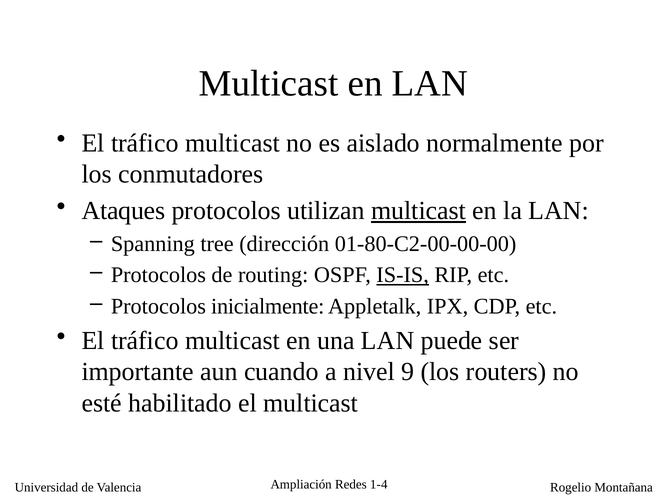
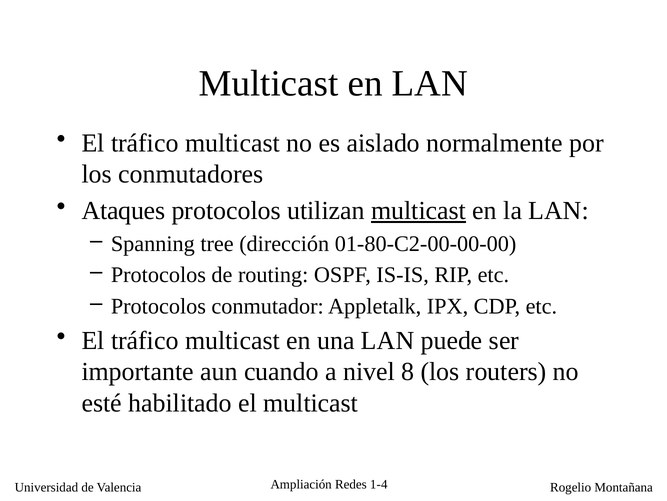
IS-IS underline: present -> none
inicialmente: inicialmente -> conmutador
9: 9 -> 8
